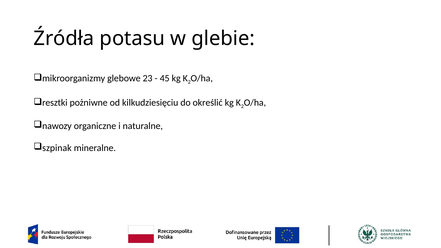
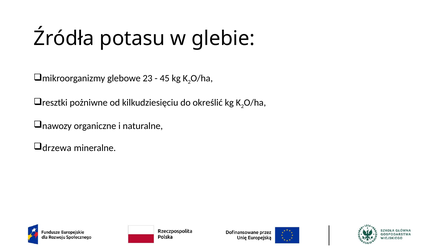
szpinak: szpinak -> drzewa
